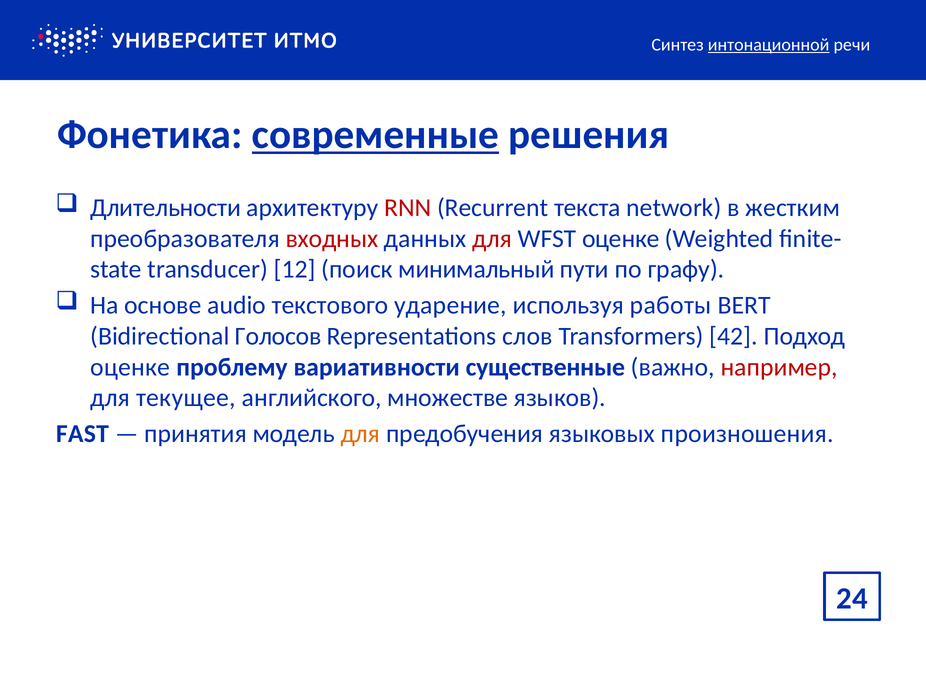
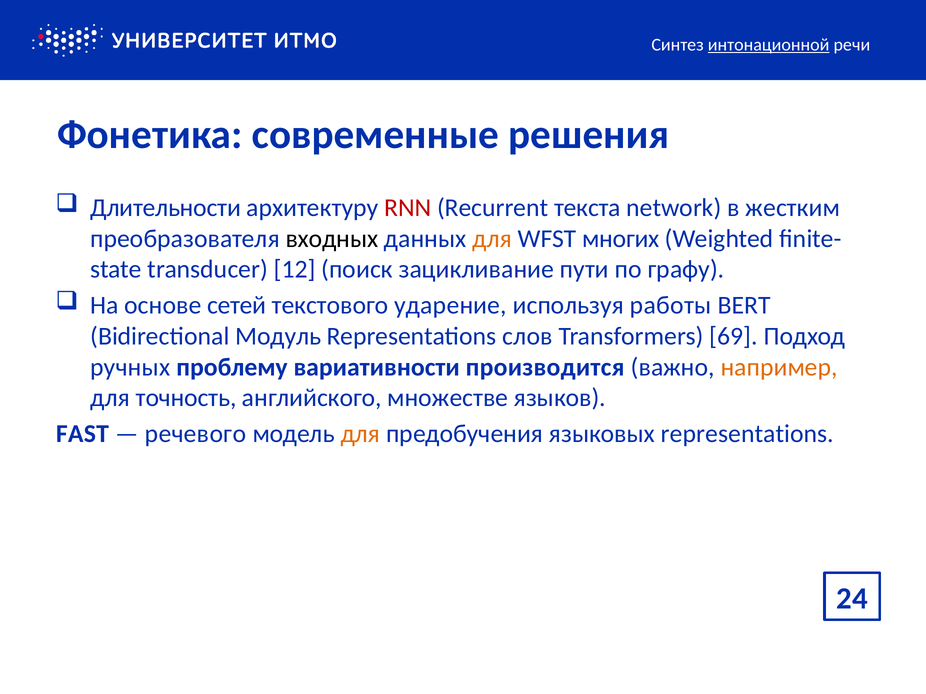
современные underline: present -> none
входных colour: red -> black
для at (492, 239) colour: red -> orange
WFST оценке: оценке -> многих
минимальный: минимальный -> зацикливание
audio: audio -> сетей
Голосов: Голосов -> Модуль
42: 42 -> 69
оценке at (130, 367): оценке -> ручных
существенные: существенные -> производится
например colour: red -> orange
текущее: текущее -> точность
принятия: принятия -> речевого
языковых произношения: произношения -> representations
